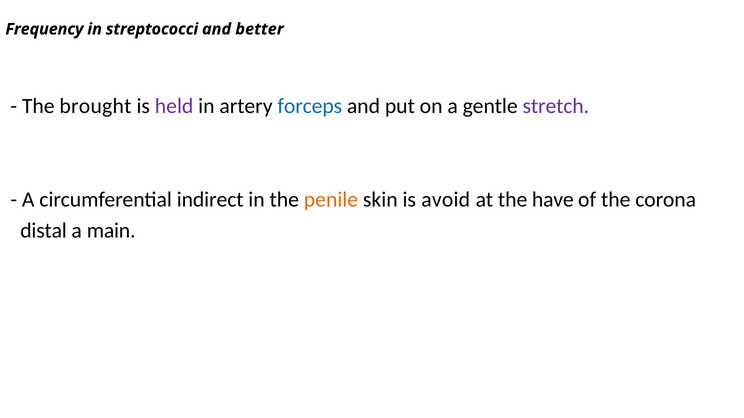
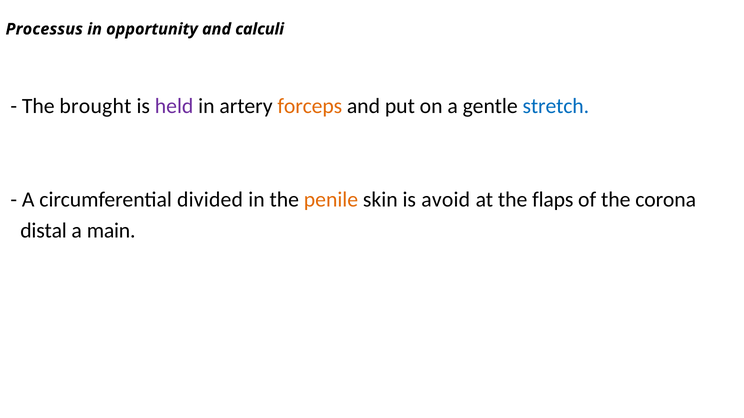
Frequency: Frequency -> Processus
streptococci: streptococci -> opportunity
better: better -> calculi
forceps colour: blue -> orange
stretch colour: purple -> blue
indirect: indirect -> divided
have: have -> flaps
